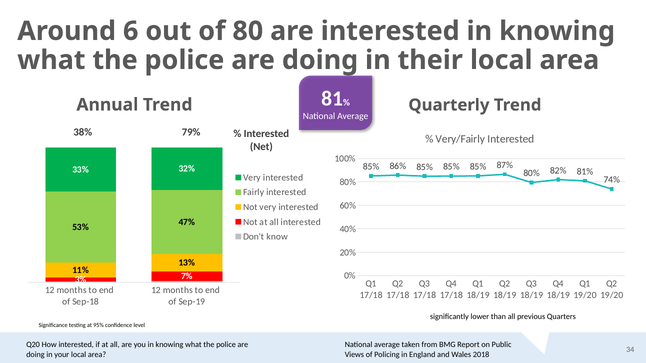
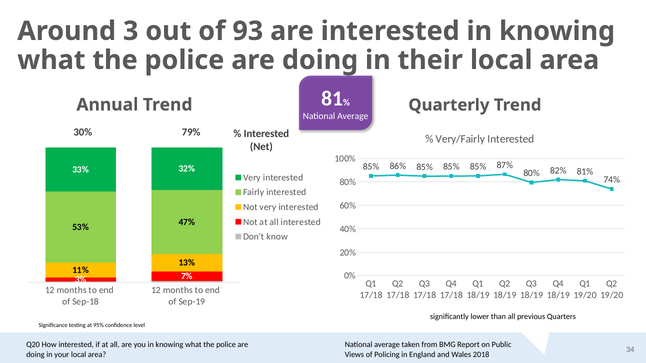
6: 6 -> 3
80: 80 -> 93
38%: 38% -> 30%
